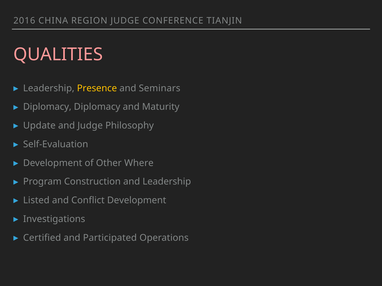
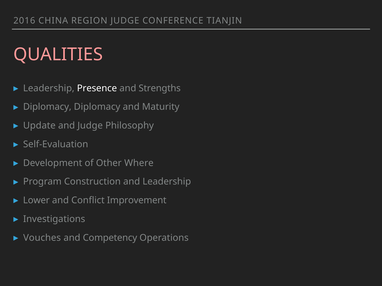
Presence colour: yellow -> white
Seminars: Seminars -> Strengths
Listed: Listed -> Lower
Conflict Development: Development -> Improvement
Certified: Certified -> Vouches
Participated: Participated -> Competency
